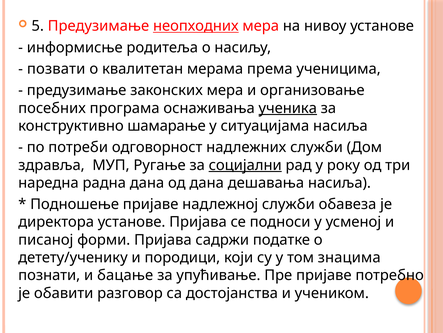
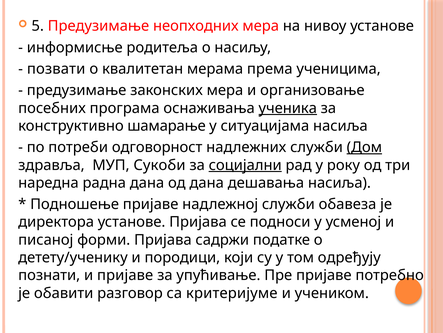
неопходних underline: present -> none
Дом underline: none -> present
Ругање: Ругање -> Сукоби
знацима: знацима -> одређују
и бацање: бацање -> пријаве
достојанства: достојанства -> критеријуме
